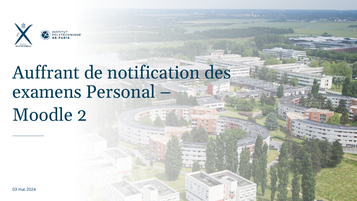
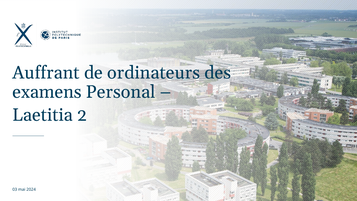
notification: notification -> ordinateurs
Moodle: Moodle -> Laetitia
